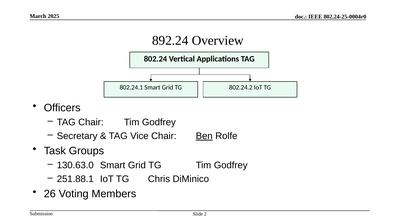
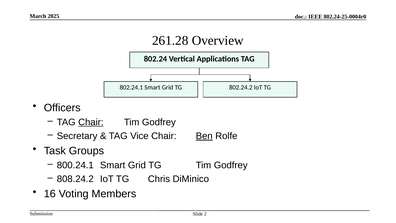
892.24: 892.24 -> 261.28
Chair at (91, 122) underline: none -> present
130.63.0: 130.63.0 -> 800.24.1
251.88.1: 251.88.1 -> 808.24.2
26: 26 -> 16
